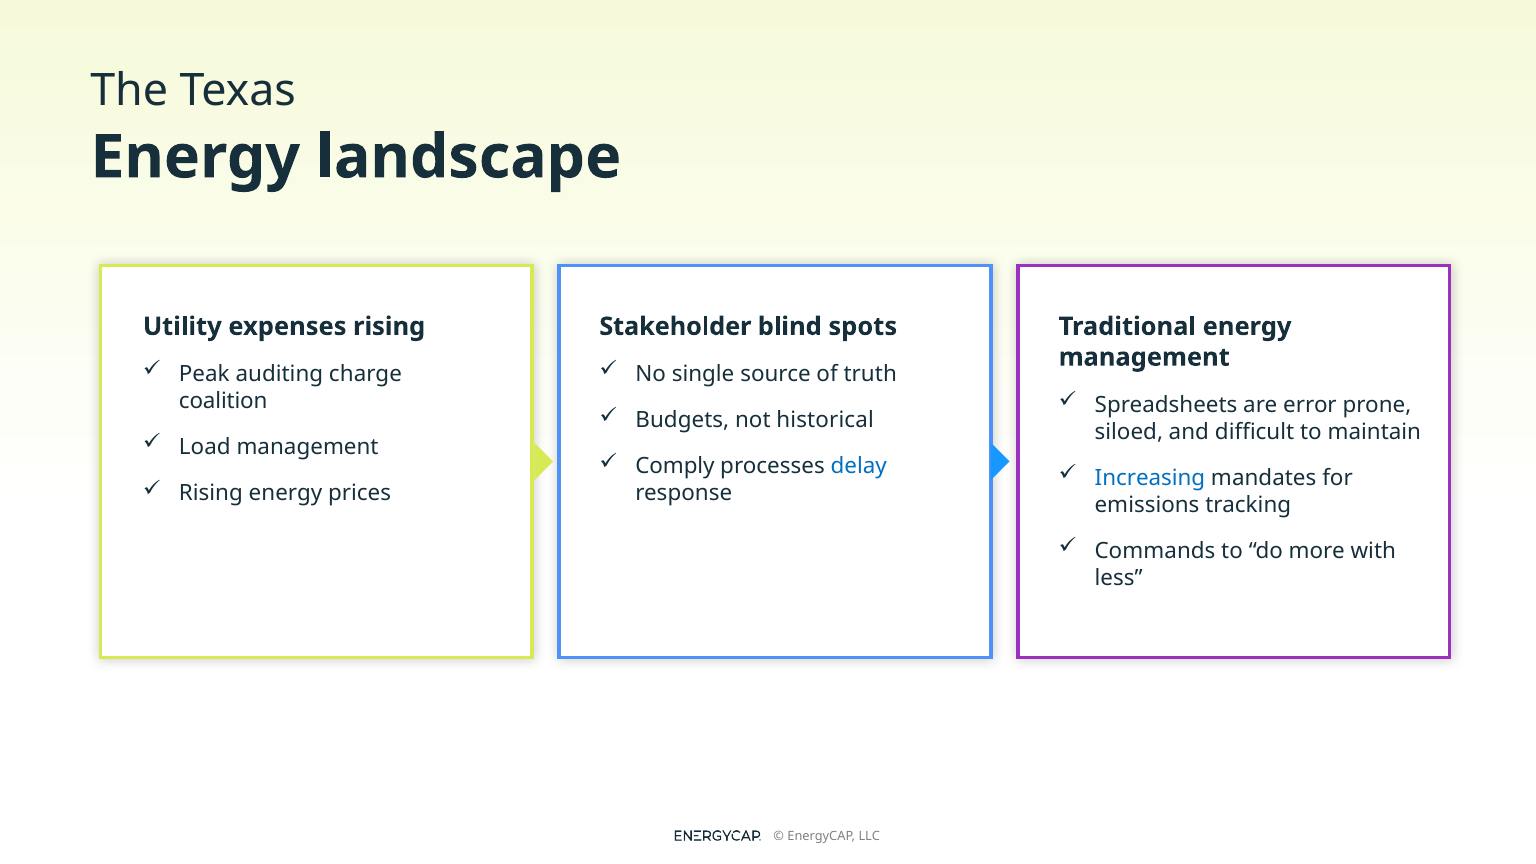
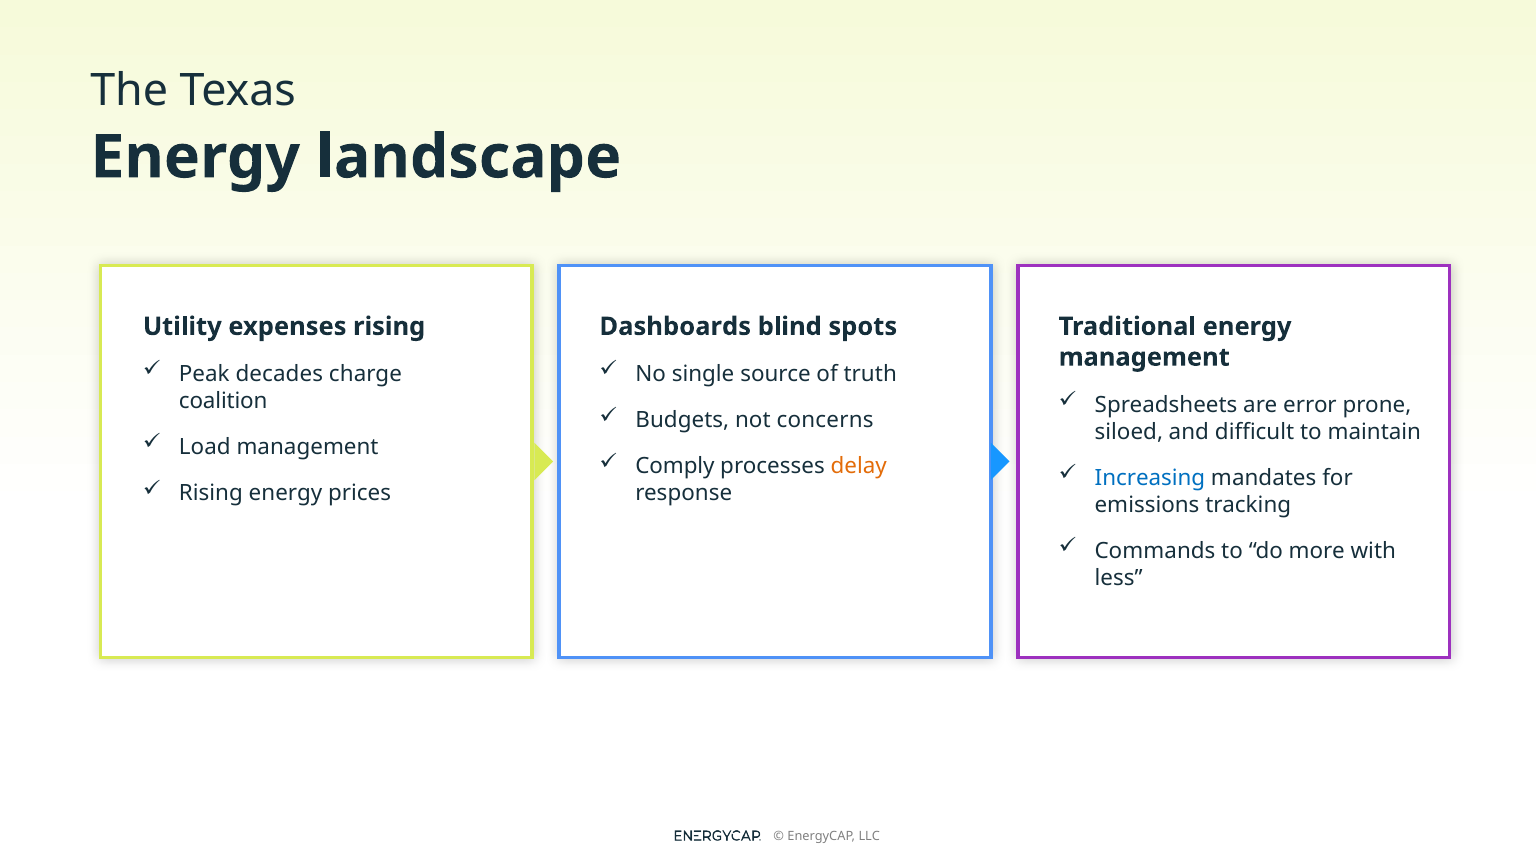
Stakeholder: Stakeholder -> Dashboards
auditing: auditing -> decades
historical: historical -> concerns
delay colour: blue -> orange
